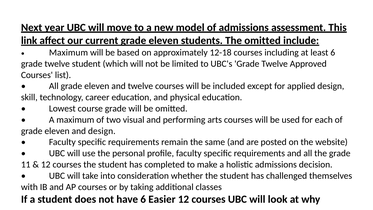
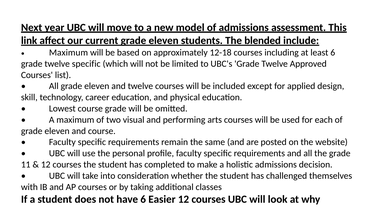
The omitted: omitted -> blended
twelve student: student -> specific
and design: design -> course
